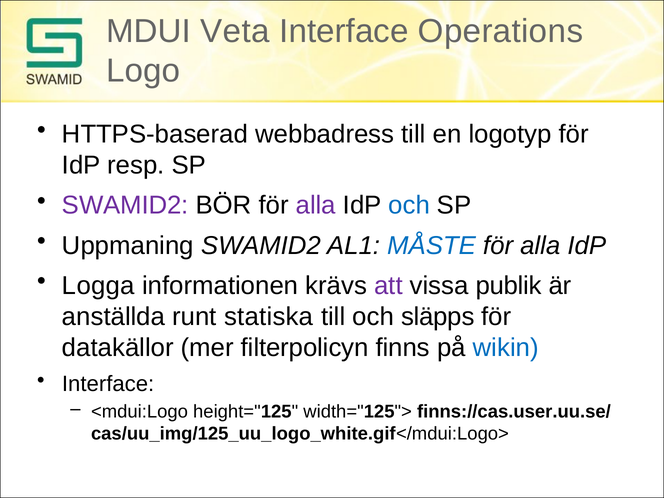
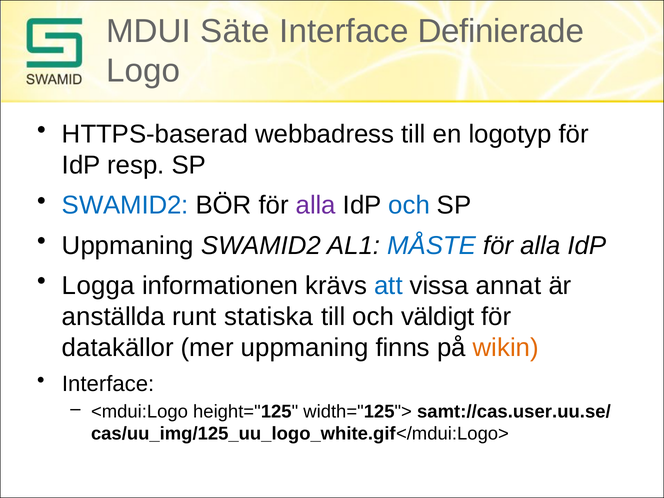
Veta: Veta -> Säte
Operations: Operations -> Definierade
SWAMID2 at (125, 205) colour: purple -> blue
att colour: purple -> blue
publik: publik -> annat
släpps: släpps -> väldigt
mer filterpolicyn: filterpolicyn -> uppmaning
wikin colour: blue -> orange
finns://cas.user.uu.se/: finns://cas.user.uu.se/ -> samt://cas.user.uu.se/
